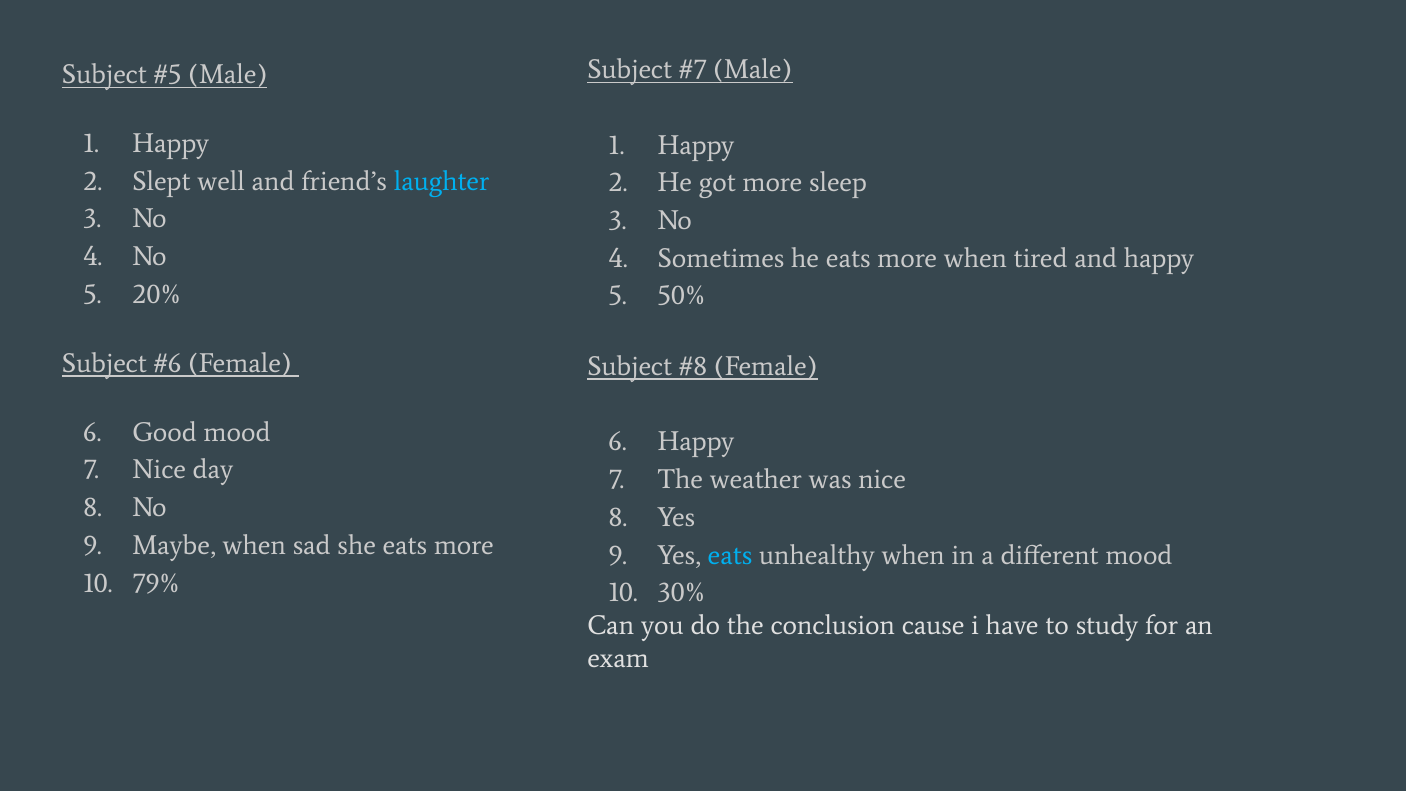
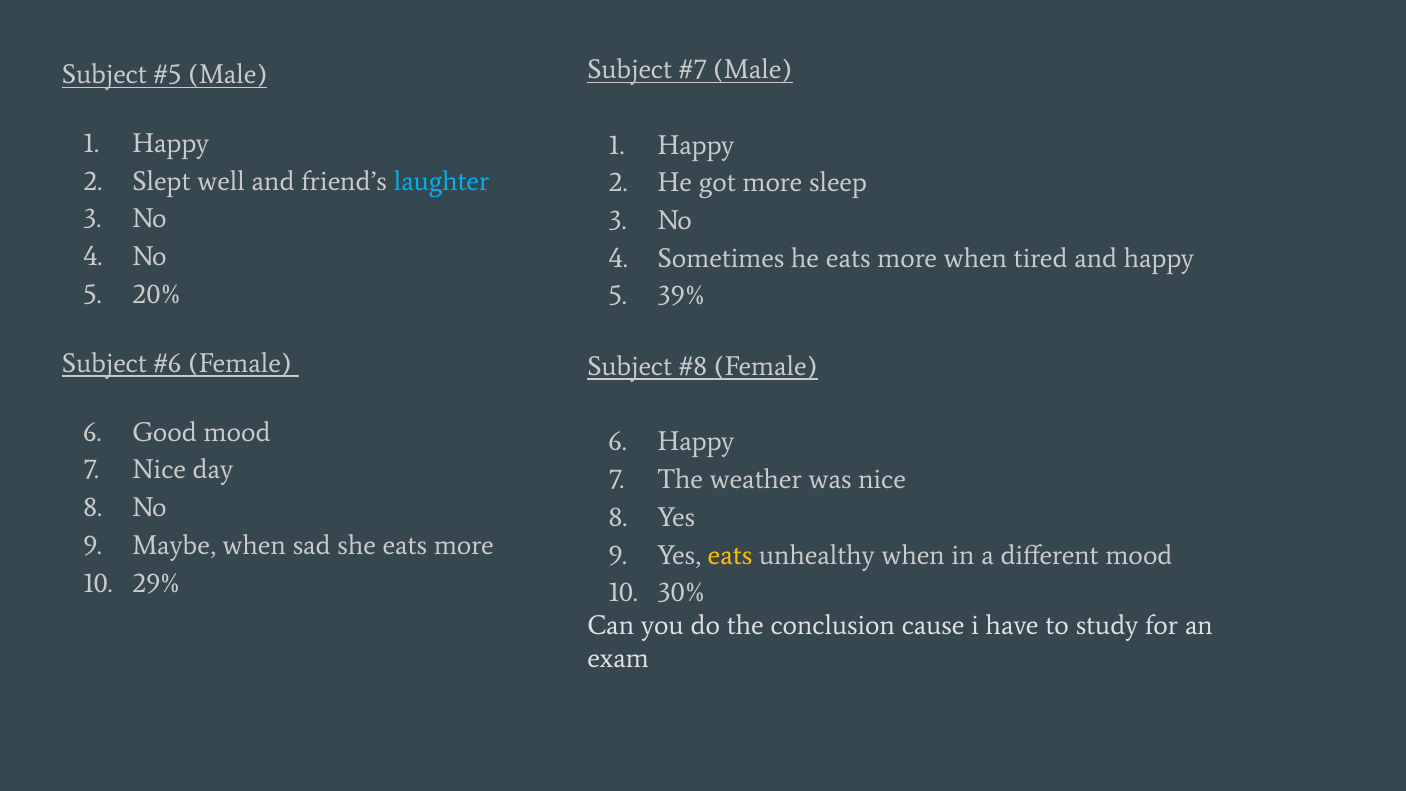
50%: 50% -> 39%
eats at (730, 555) colour: light blue -> yellow
79%: 79% -> 29%
